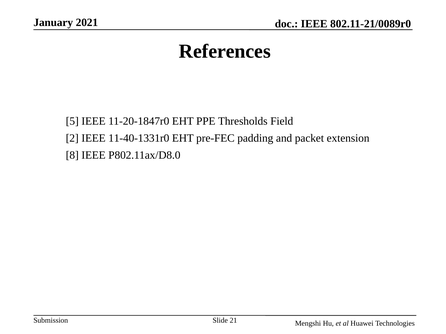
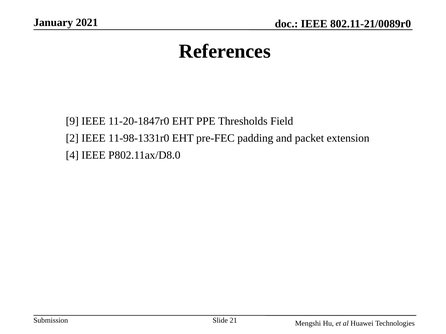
5: 5 -> 9
11-40-1331r0: 11-40-1331r0 -> 11-98-1331r0
8: 8 -> 4
